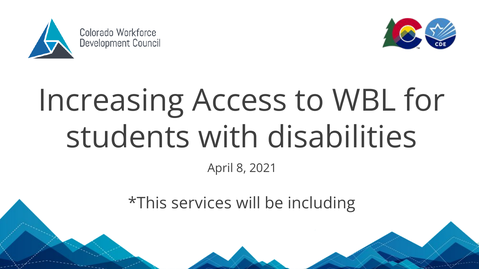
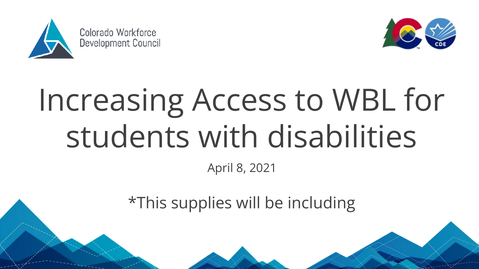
services: services -> supplies
